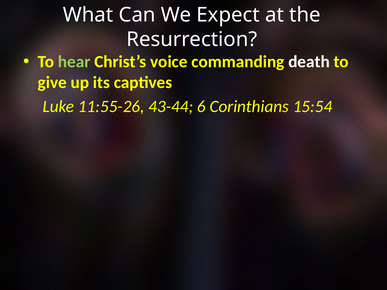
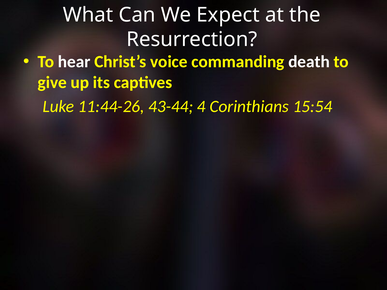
hear colour: light green -> white
11:55-26: 11:55-26 -> 11:44-26
6: 6 -> 4
